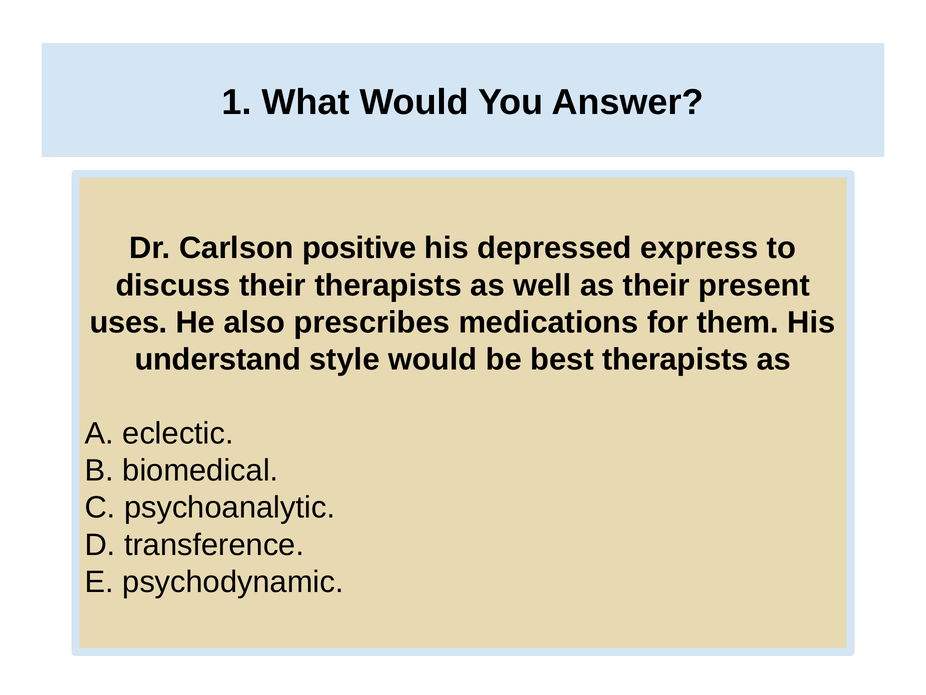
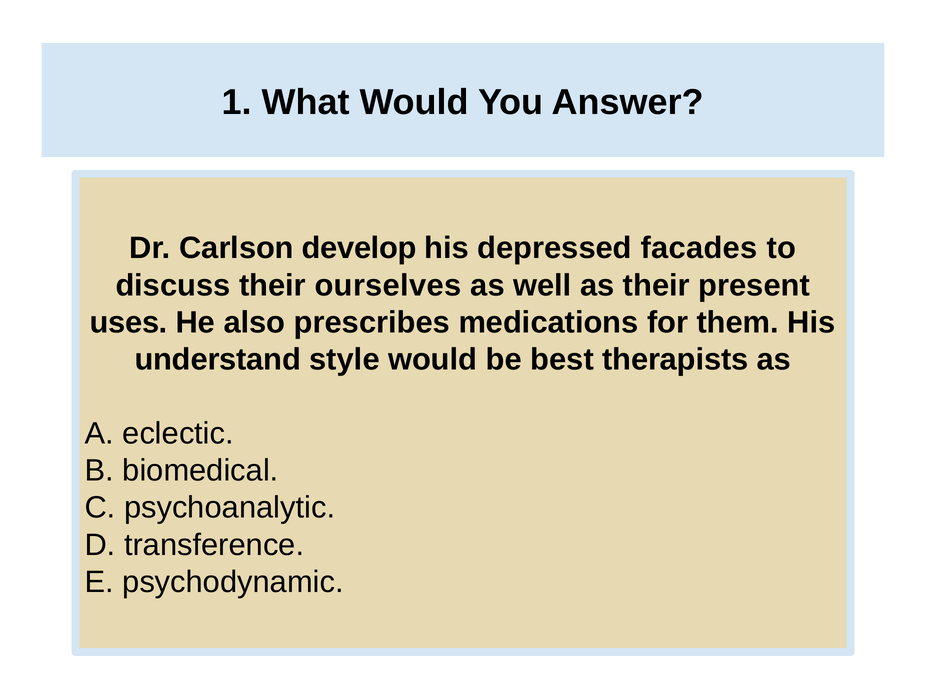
positive: positive -> develop
express: express -> facades
their therapists: therapists -> ourselves
